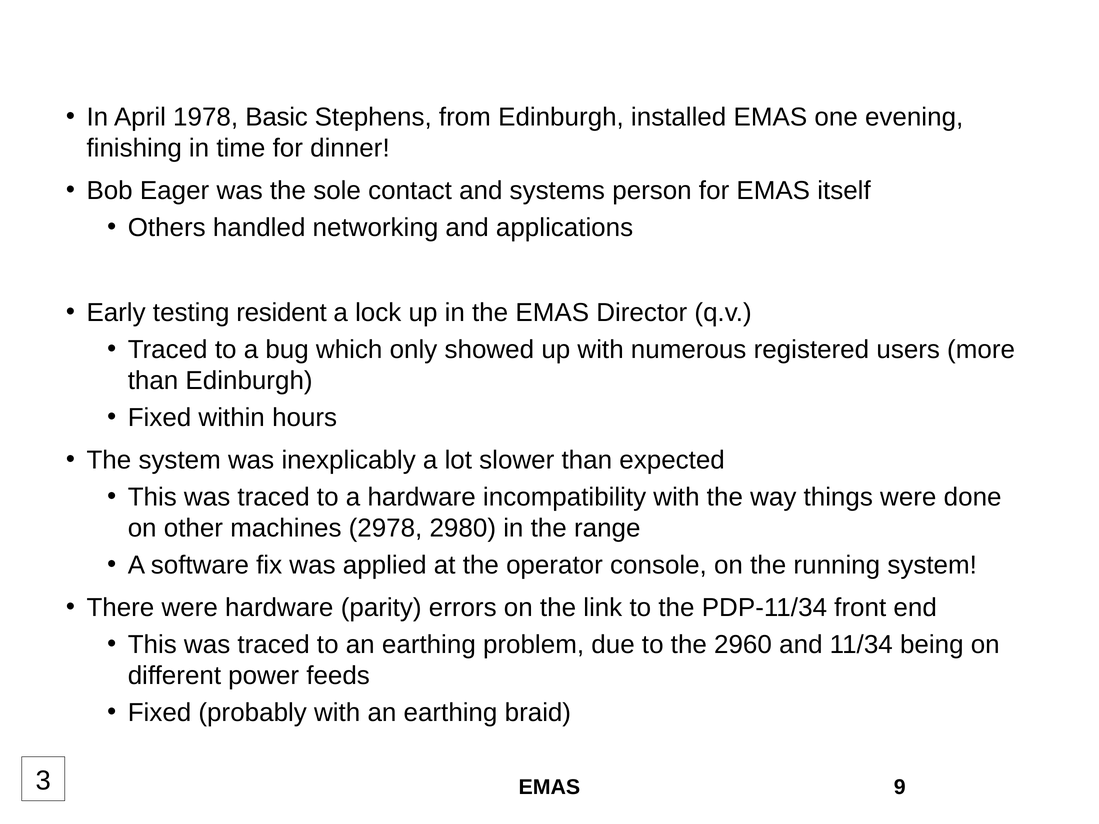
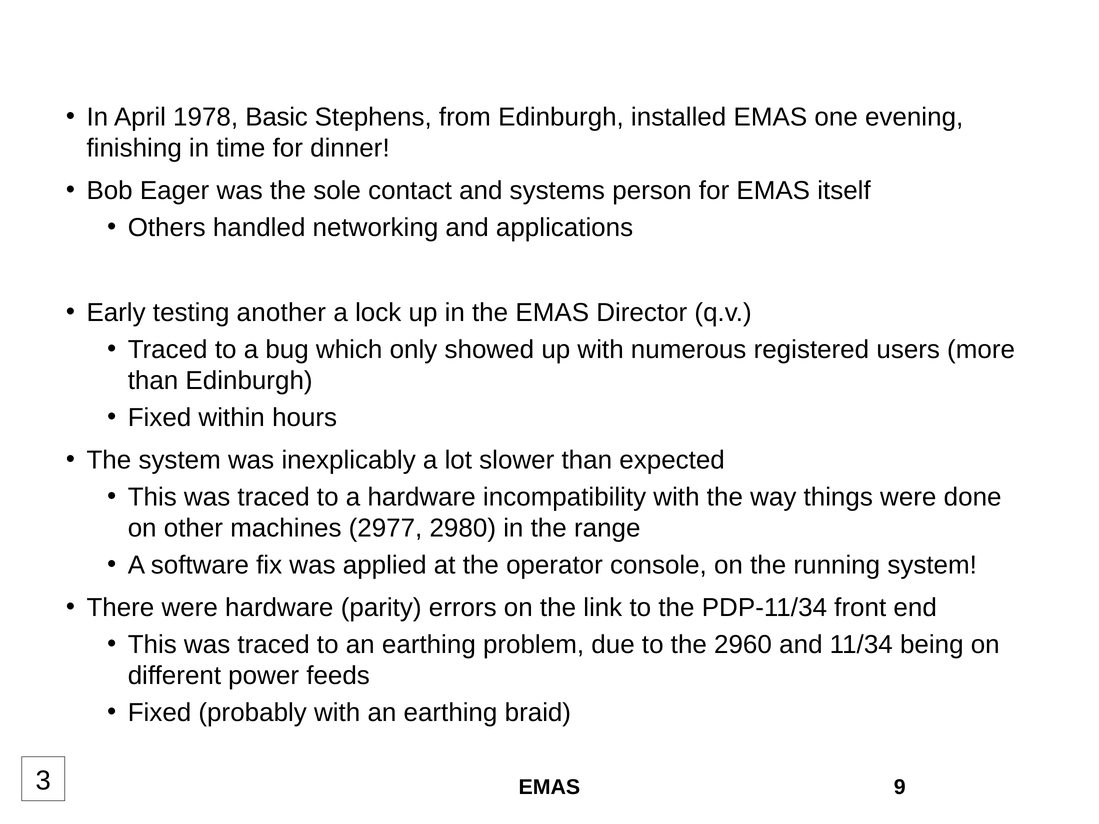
resident: resident -> another
2978: 2978 -> 2977
